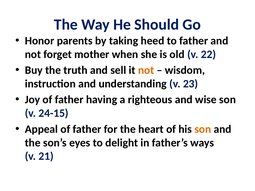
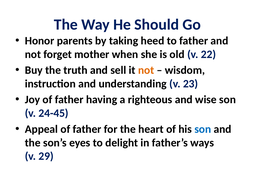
24-15: 24-15 -> 24-45
son at (203, 129) colour: orange -> blue
21: 21 -> 29
